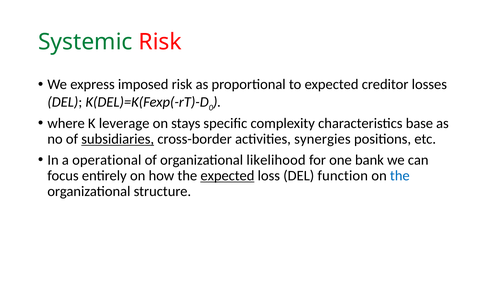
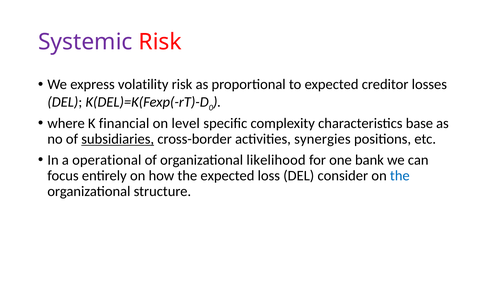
Systemic colour: green -> purple
imposed: imposed -> volatility
leverage: leverage -> financial
stays: stays -> level
expected at (227, 176) underline: present -> none
function: function -> consider
